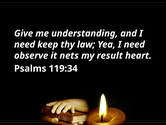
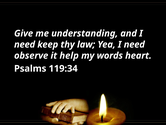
nets: nets -> help
result: result -> words
